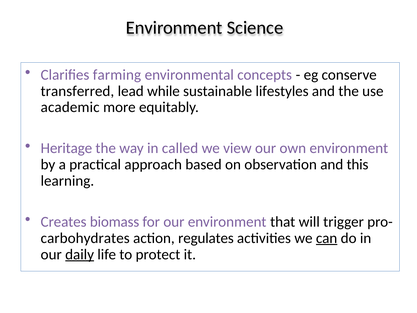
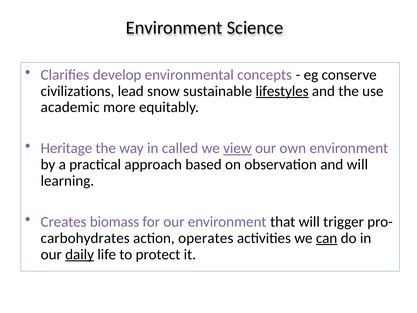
farming: farming -> develop
transferred: transferred -> civilizations
while: while -> snow
lifestyles underline: none -> present
view underline: none -> present
and this: this -> will
regulates: regulates -> operates
